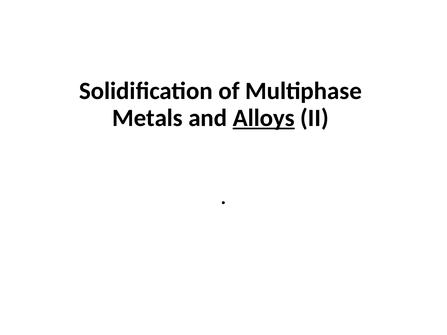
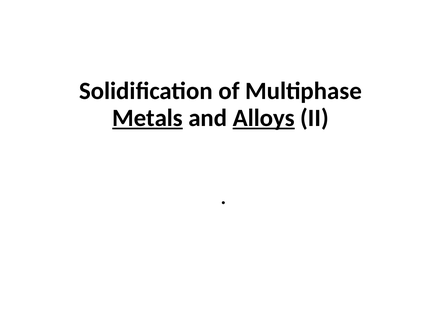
Metals underline: none -> present
